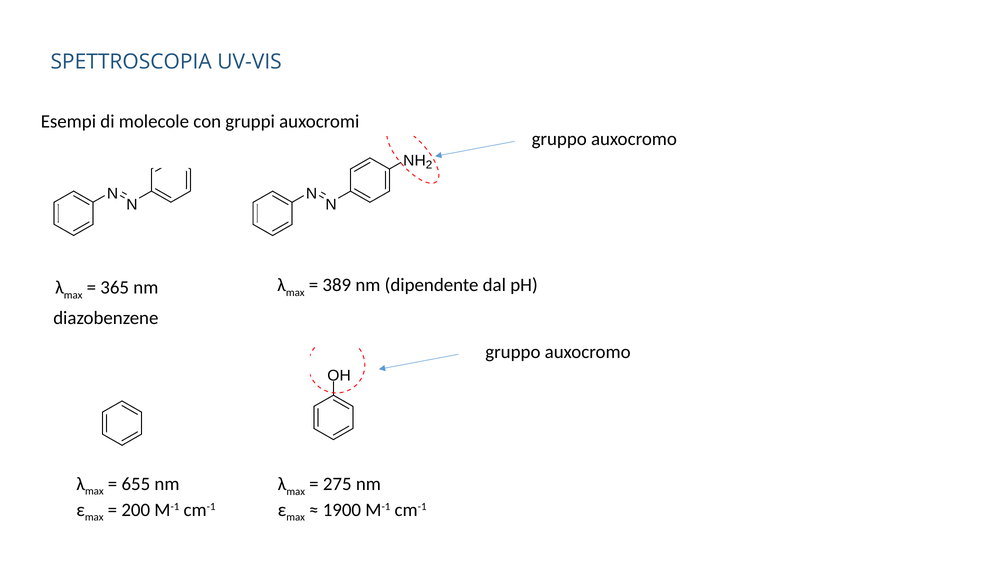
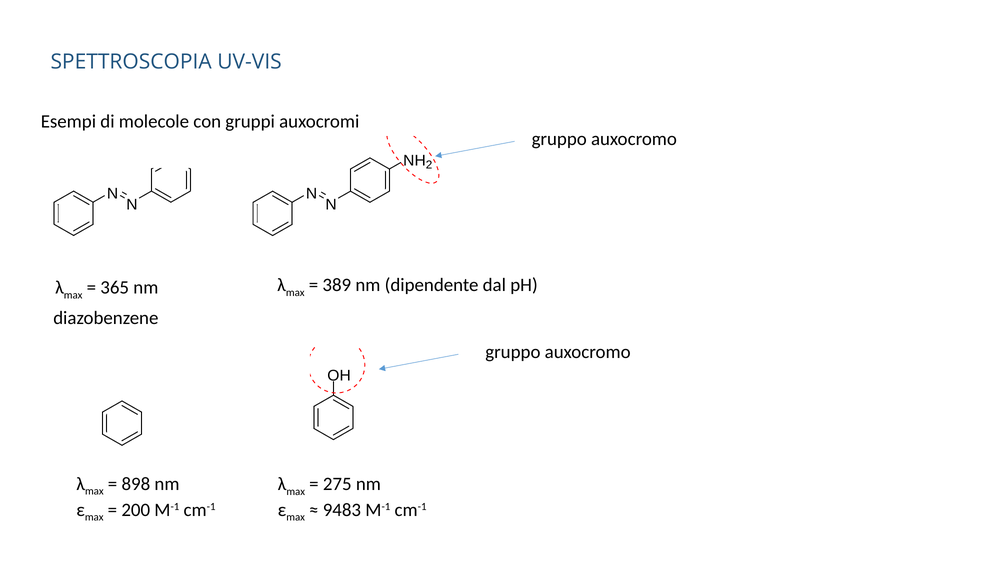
655: 655 -> 898
1900: 1900 -> 9483
